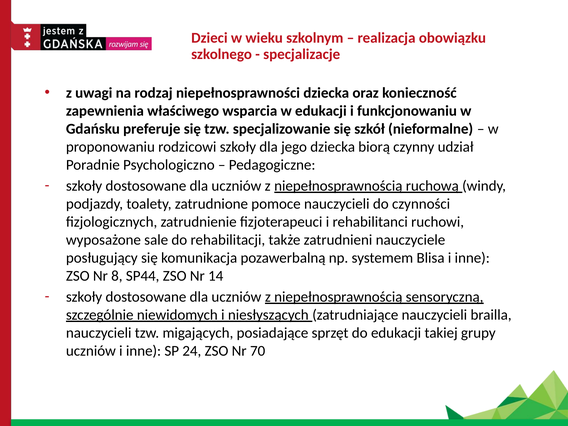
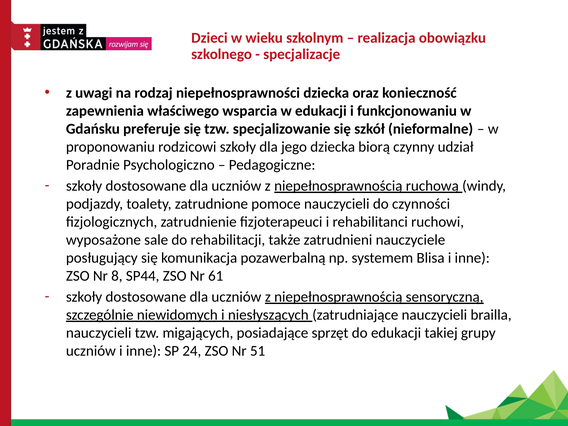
14: 14 -> 61
70: 70 -> 51
